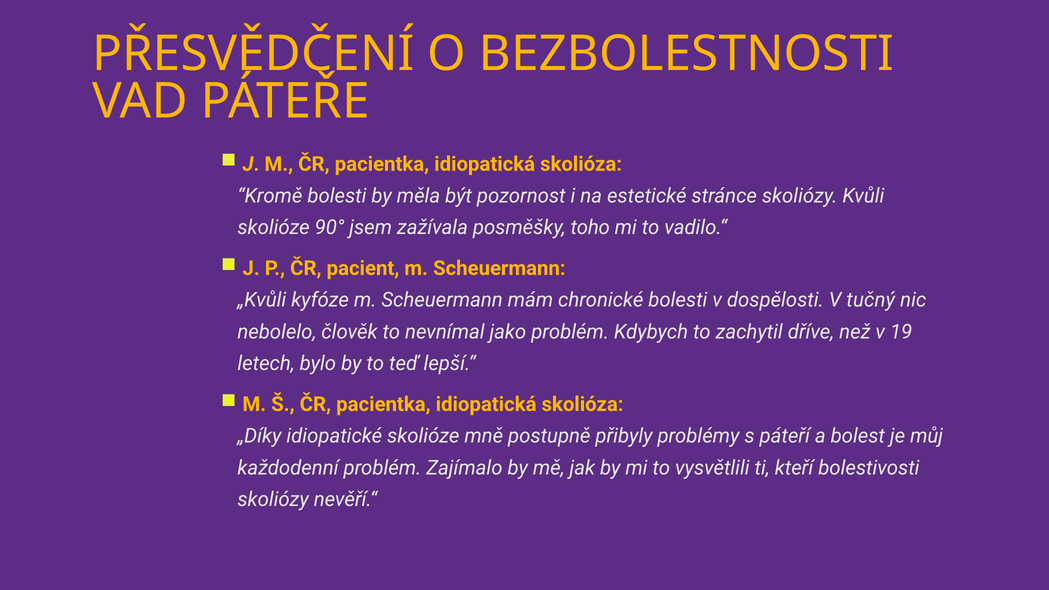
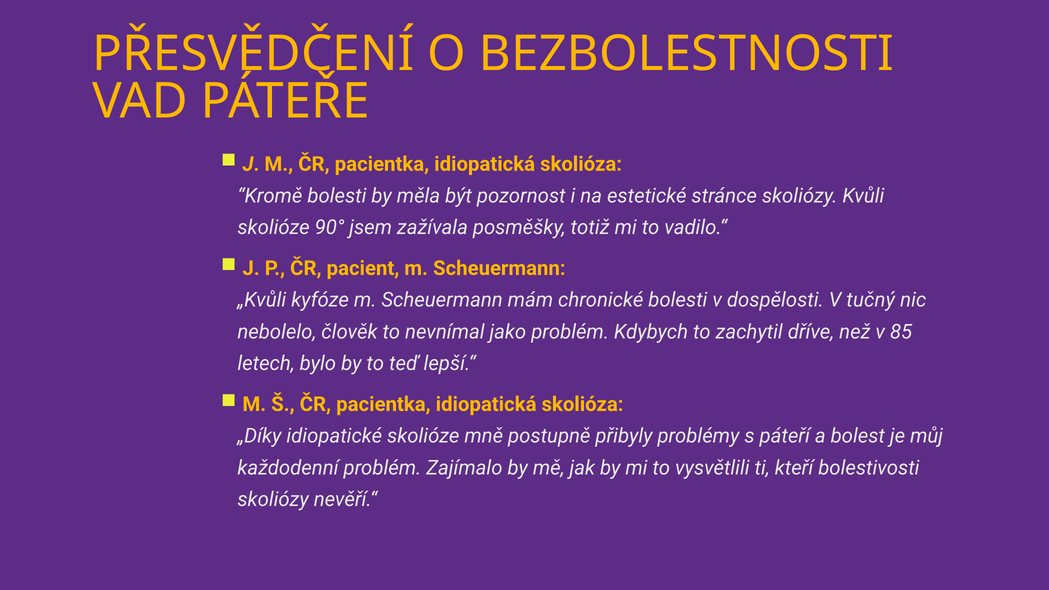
toho: toho -> totiž
19: 19 -> 85
